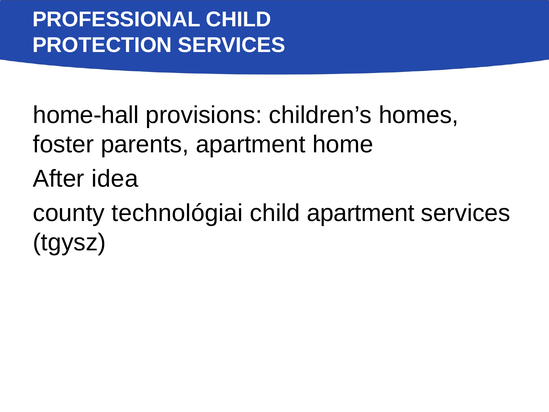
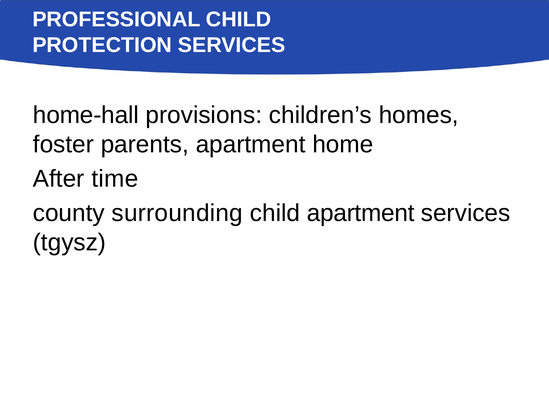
idea: idea -> time
technológiai: technológiai -> surrounding
